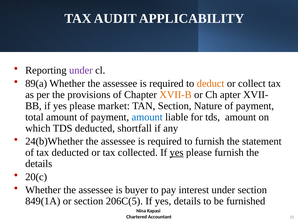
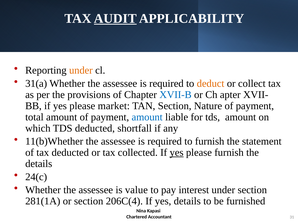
AUDIT underline: none -> present
under at (81, 70) colour: purple -> orange
89(a: 89(a -> 31(a
XVII-B colour: orange -> blue
24(b)Whether: 24(b)Whether -> 11(b)Whether
20(c: 20(c -> 24(c
buyer: buyer -> value
849(1A: 849(1A -> 281(1A
206C(5: 206C(5 -> 206C(4
